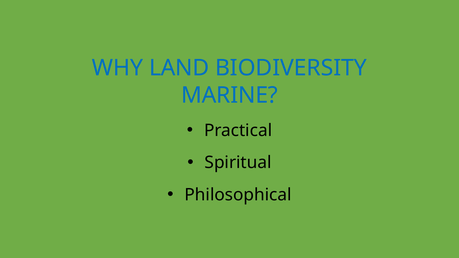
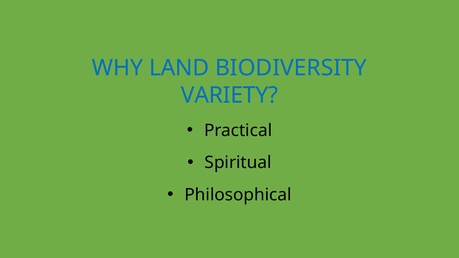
MARINE: MARINE -> VARIETY
